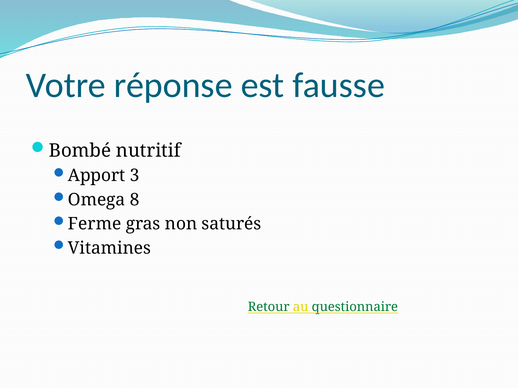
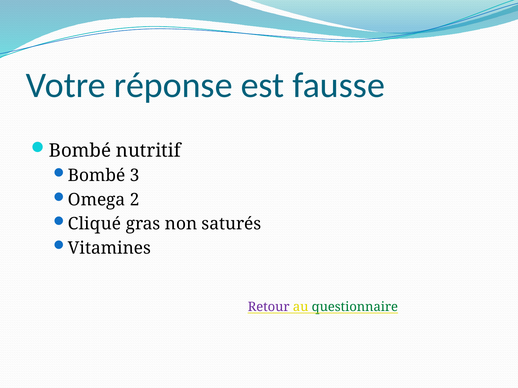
Apport at (97, 176): Apport -> Bombé
8: 8 -> 2
Ferme: Ferme -> Cliqué
Retour colour: green -> purple
